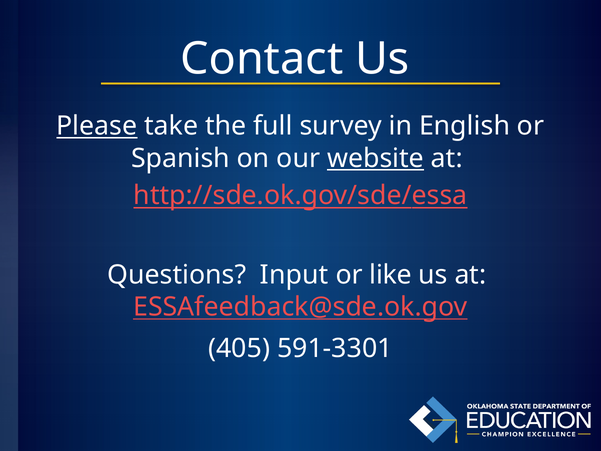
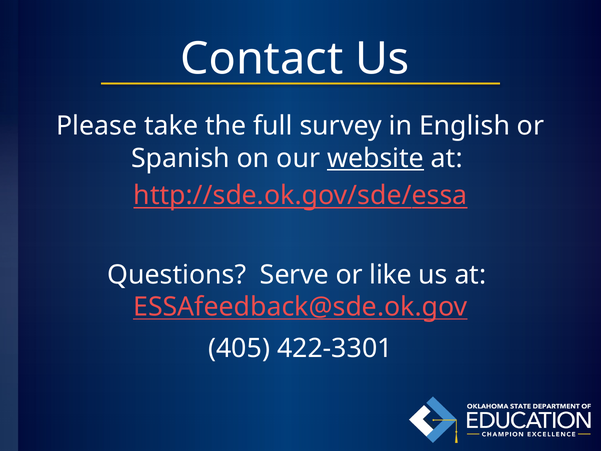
Please underline: present -> none
Input: Input -> Serve
591-3301: 591-3301 -> 422-3301
